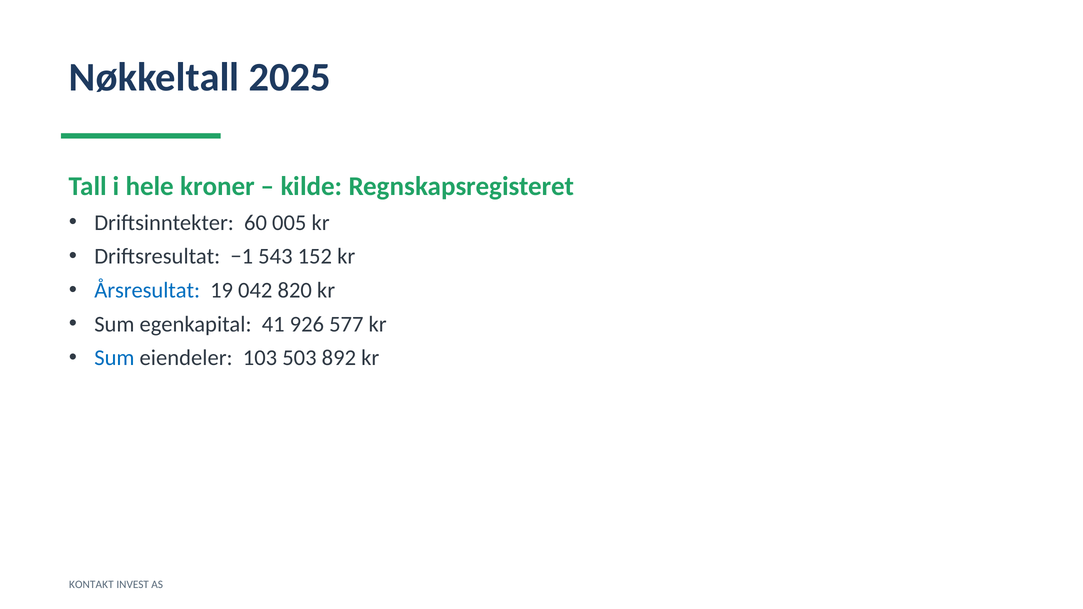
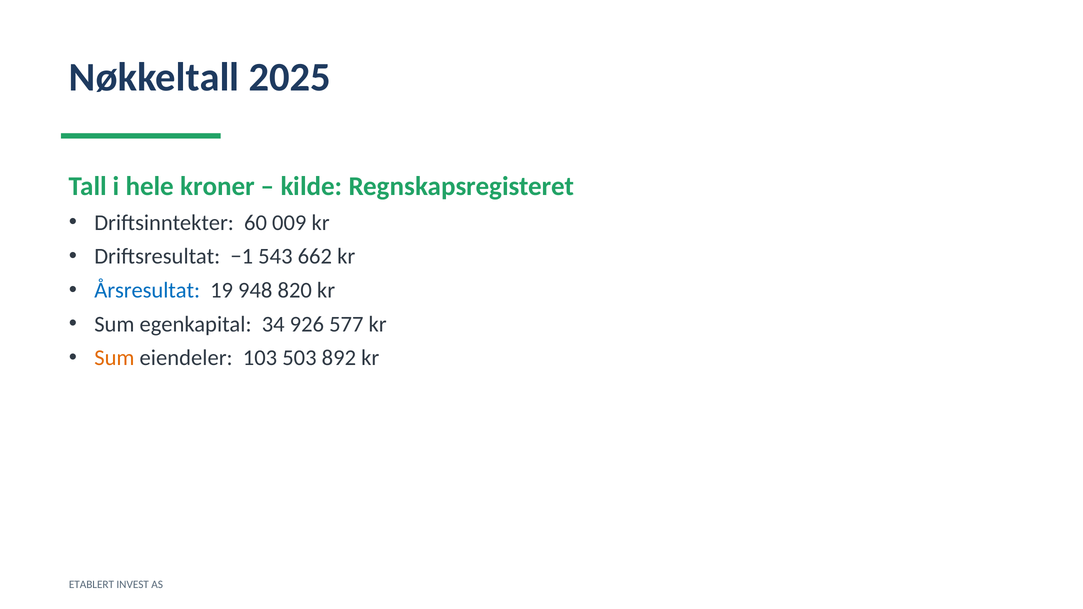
005: 005 -> 009
152: 152 -> 662
042: 042 -> 948
41: 41 -> 34
Sum at (114, 358) colour: blue -> orange
KONTAKT: KONTAKT -> ETABLERT
